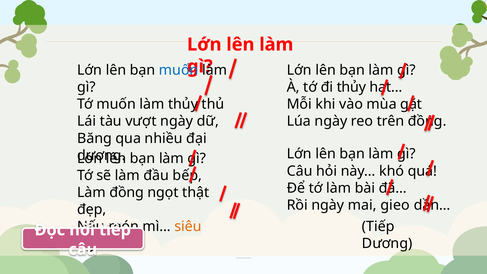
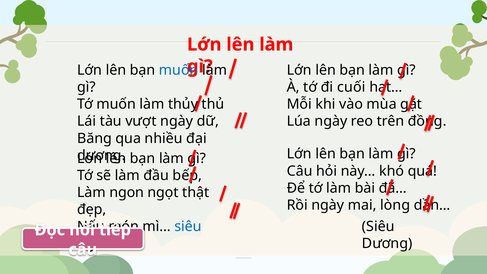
đi thủy: thủy -> cuối
Làm đồng: đồng -> ngon
gieo: gieo -> lòng
Tiếp at (378, 226): Tiếp -> Siêu
siêu at (188, 227) colour: orange -> blue
